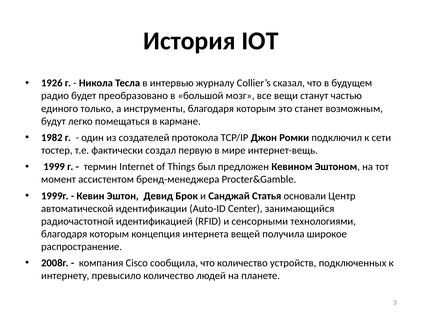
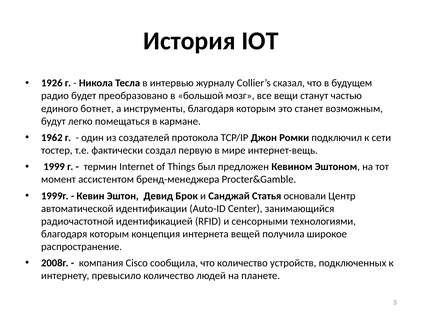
только: только -> ботнет
1982: 1982 -> 1962
